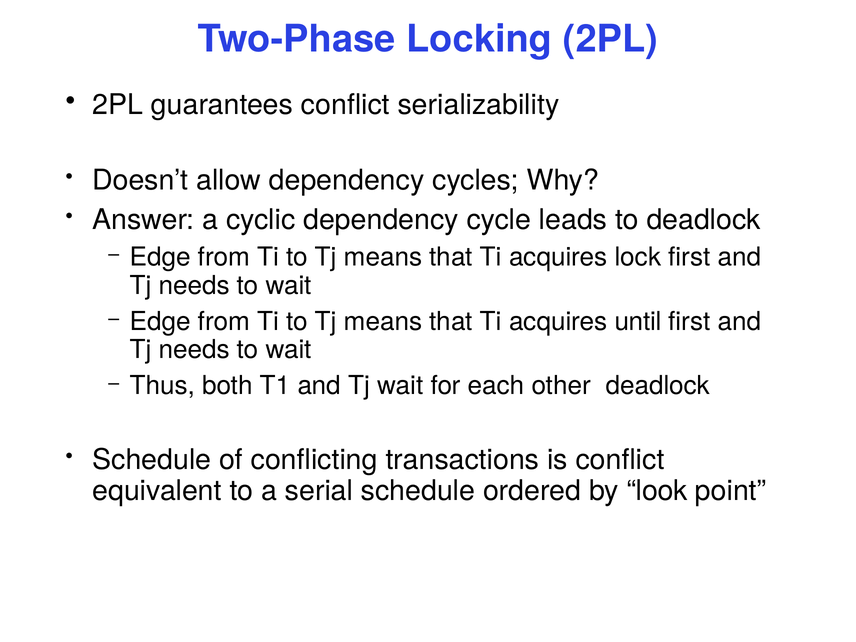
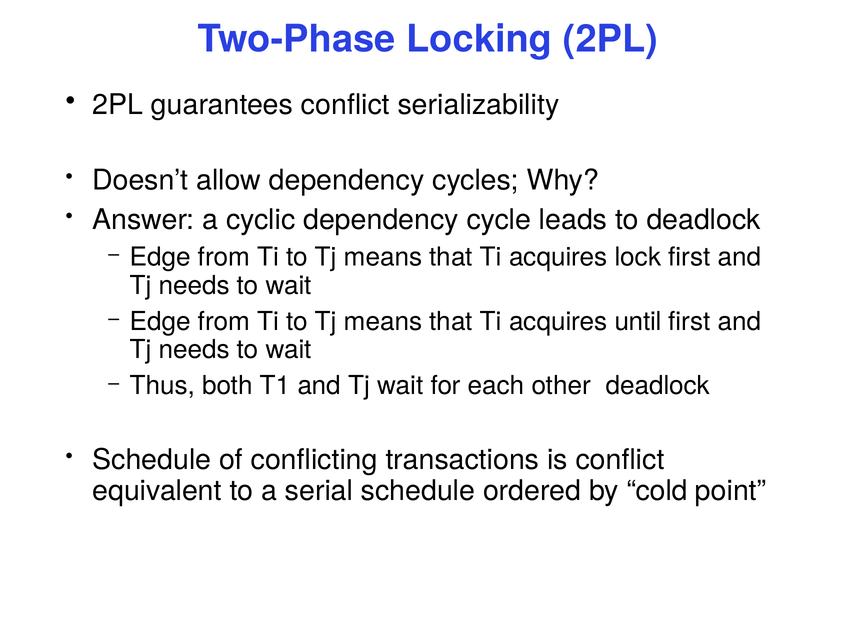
look: look -> cold
